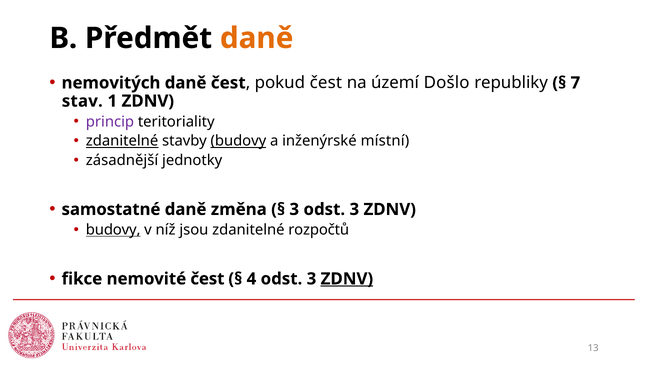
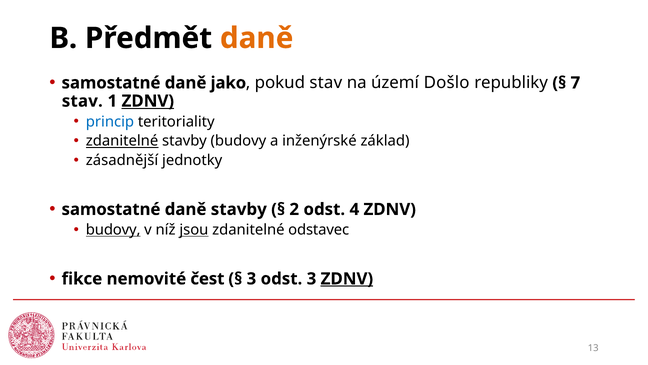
nemovitých at (111, 83): nemovitých -> samostatné
daně čest: čest -> jako
pokud čest: čest -> stav
ZDNV at (148, 101) underline: none -> present
princip colour: purple -> blue
budovy at (238, 141) underline: present -> none
místní: místní -> základ
daně změna: změna -> stavby
3 at (294, 209): 3 -> 2
3 at (354, 209): 3 -> 4
jsou underline: none -> present
rozpočtů: rozpočtů -> odstavec
4 at (251, 278): 4 -> 3
